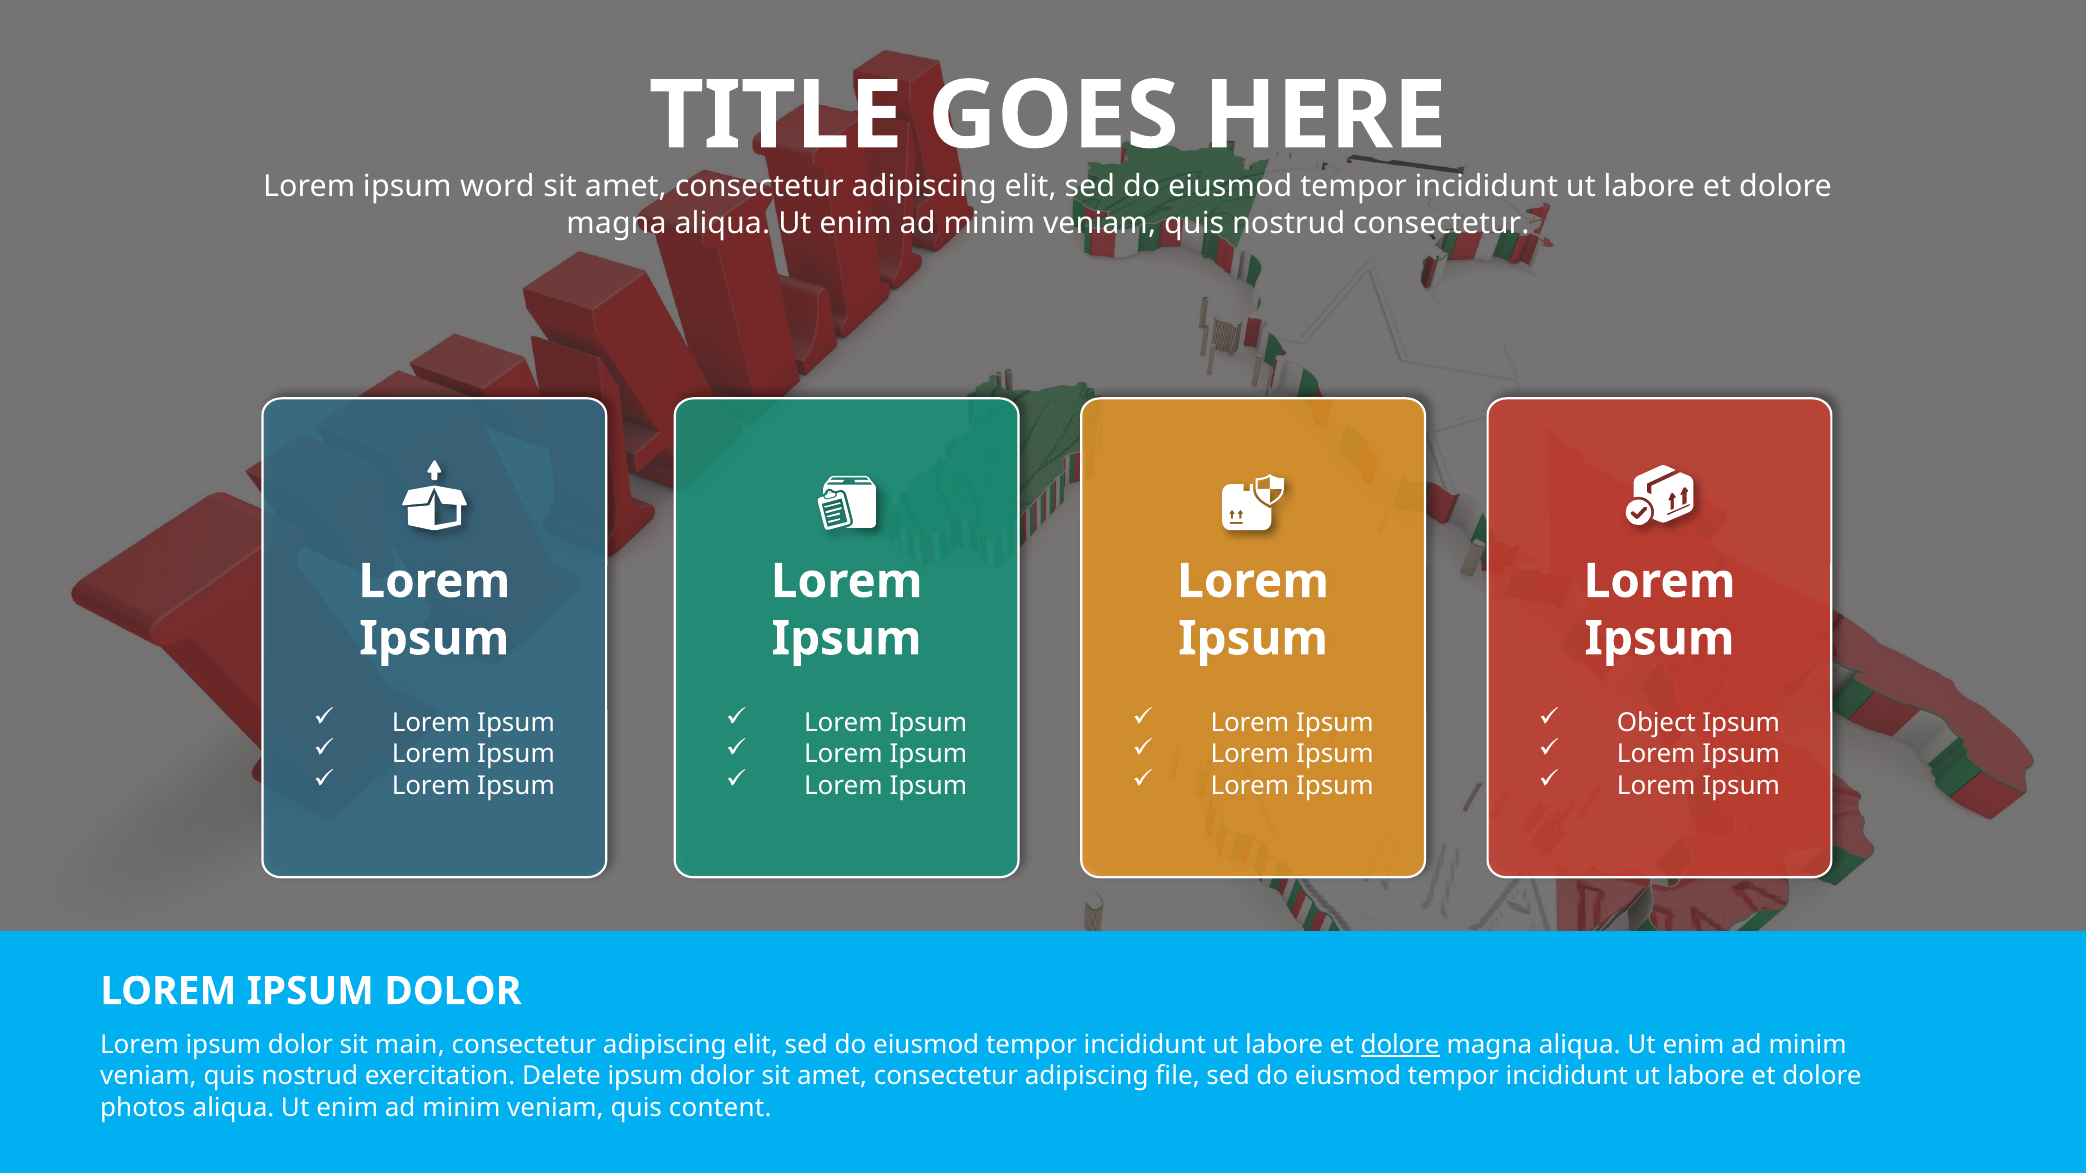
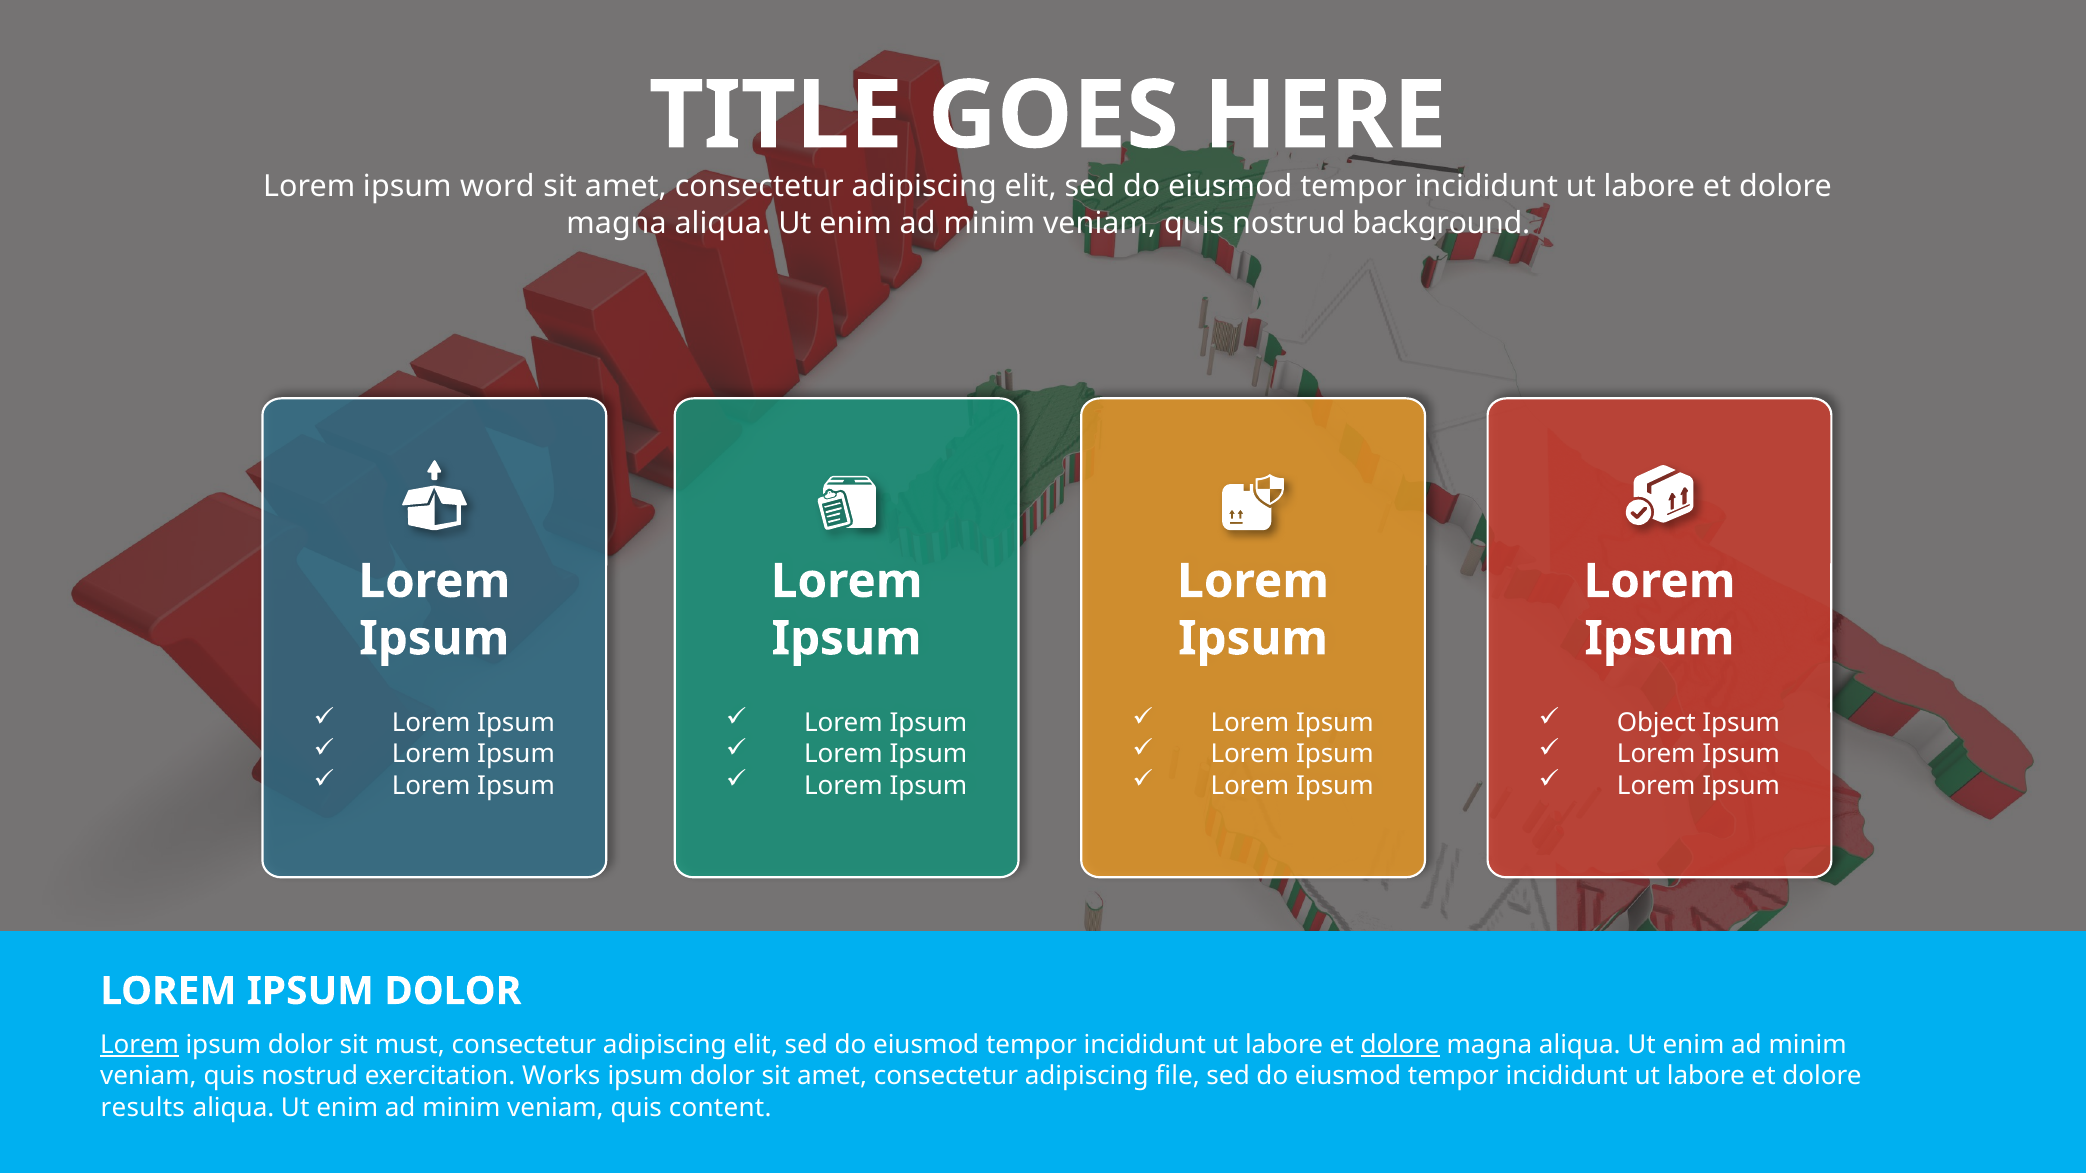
nostrud consectetur: consectetur -> background
Lorem at (140, 1045) underline: none -> present
main: main -> must
Delete: Delete -> Works
photos: photos -> results
